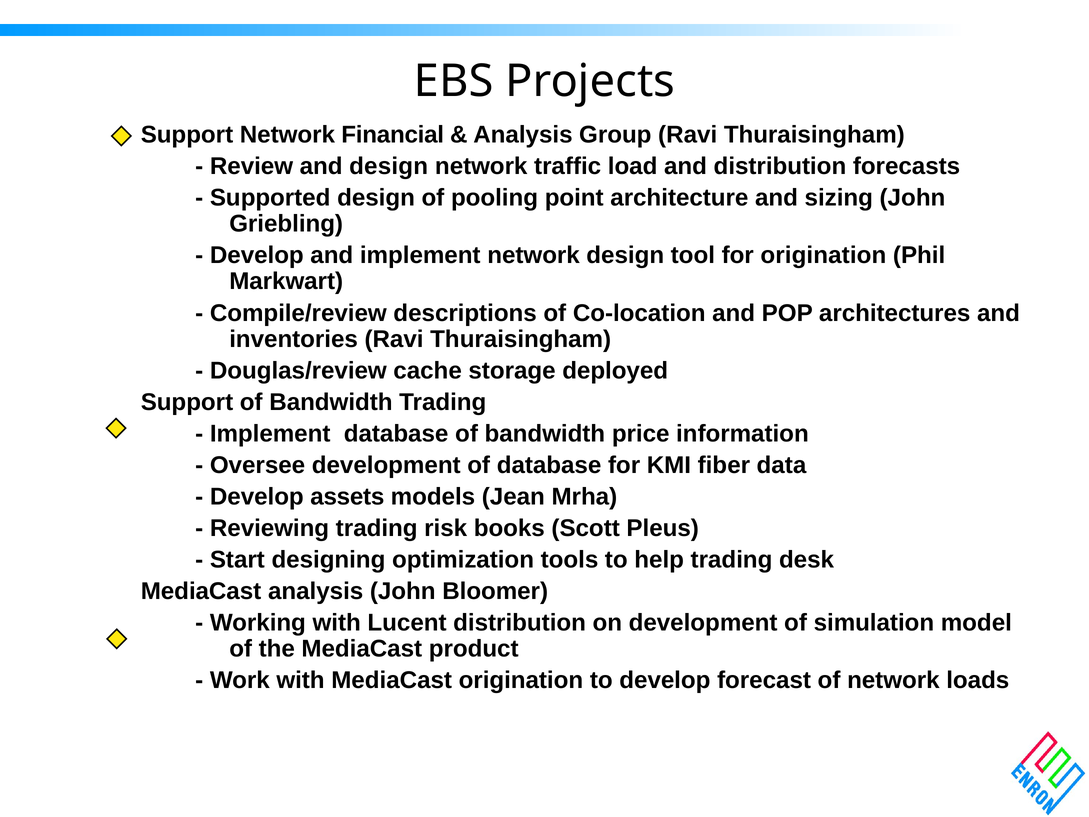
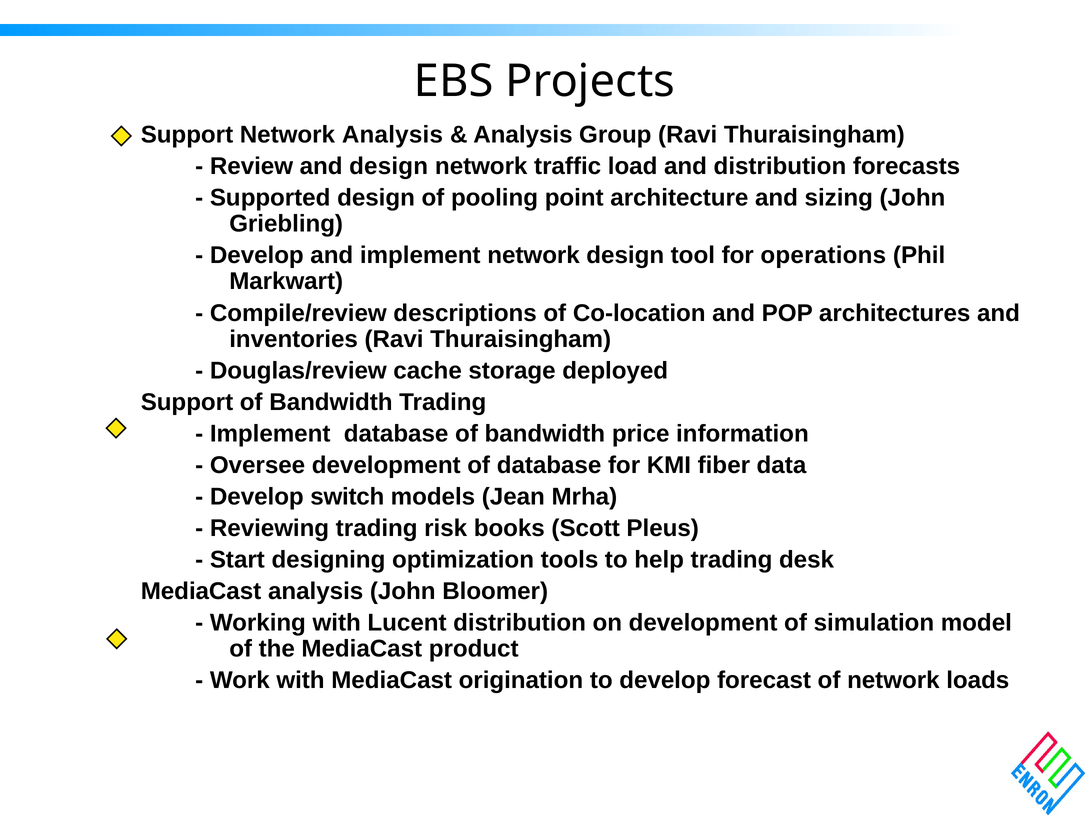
Network Financial: Financial -> Analysis
for origination: origination -> operations
assets: assets -> switch
